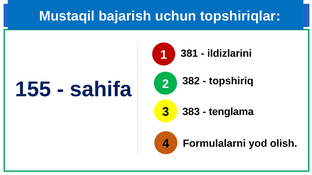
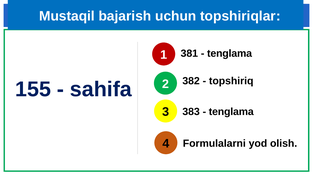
ildizlarini at (230, 54): ildizlarini -> tenglama
